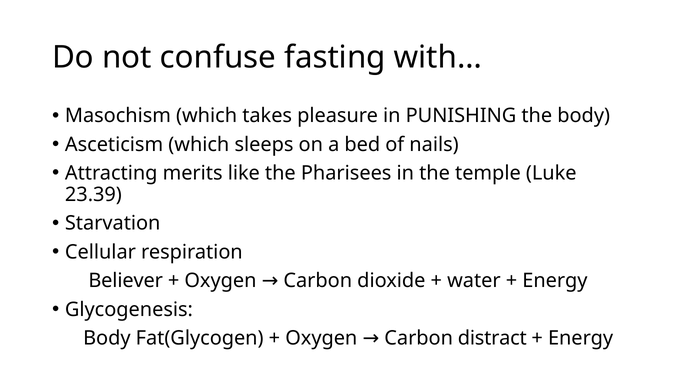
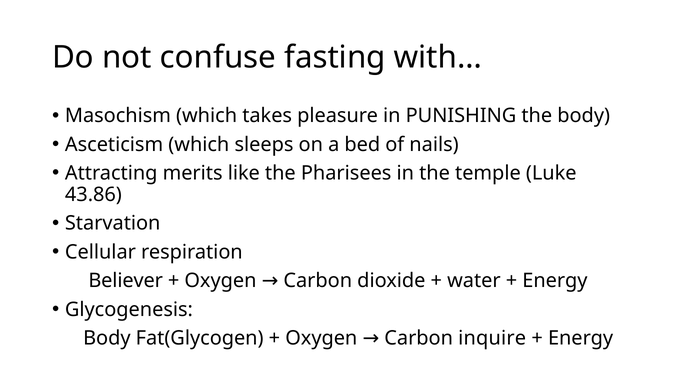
23.39: 23.39 -> 43.86
distract: distract -> inquire
